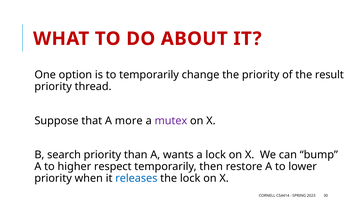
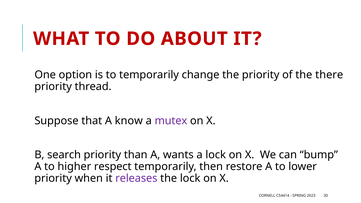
result: result -> there
more: more -> know
releases colour: blue -> purple
